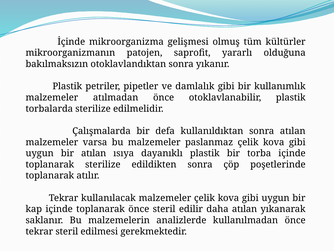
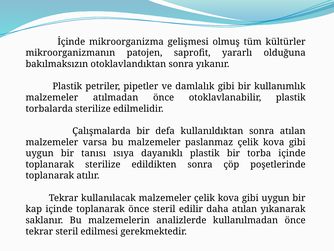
bir atılan: atılan -> tanısı
